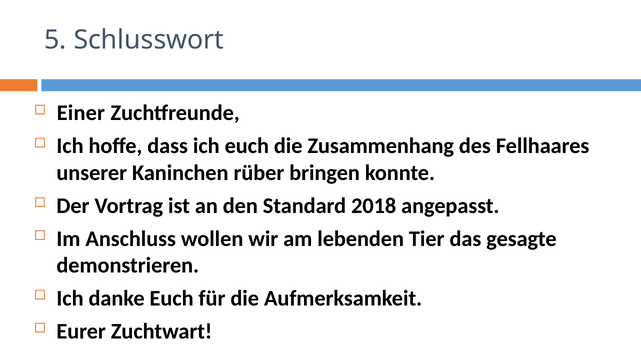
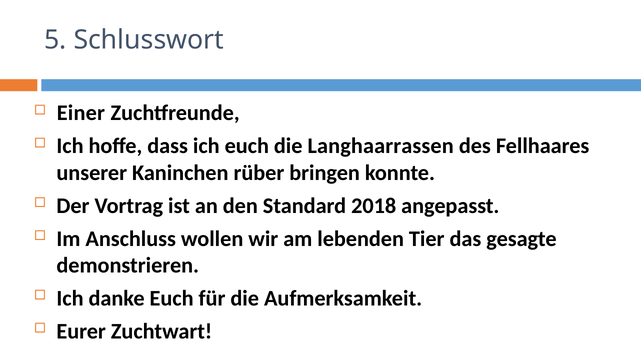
Zusammenhang: Zusammenhang -> Langhaarrassen
